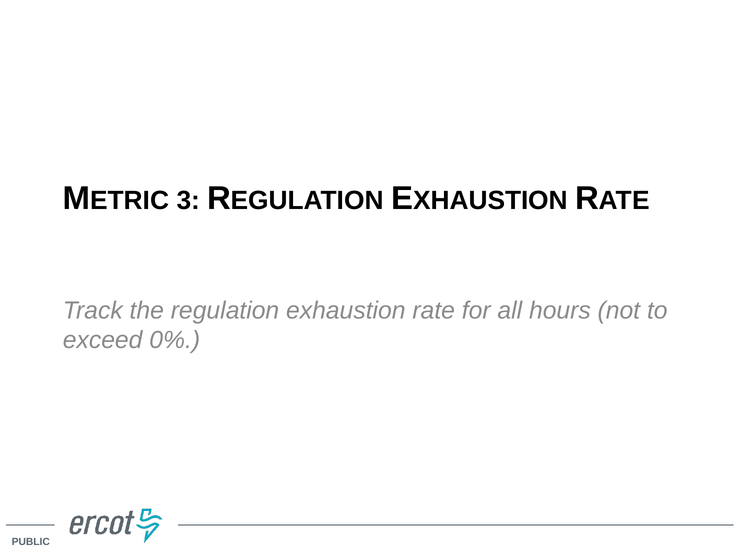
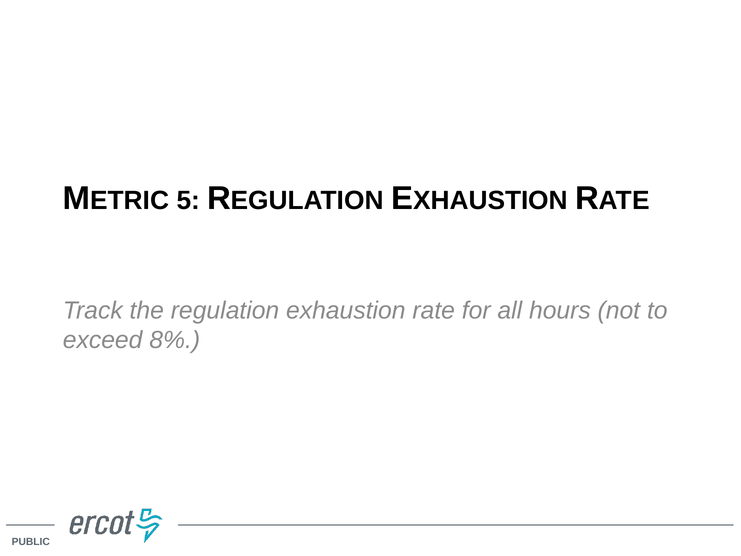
3: 3 -> 5
0%: 0% -> 8%
